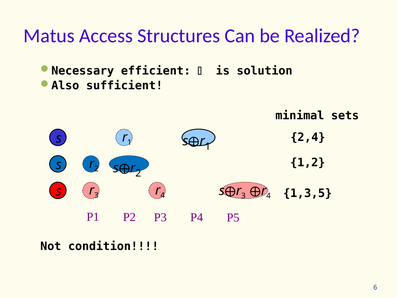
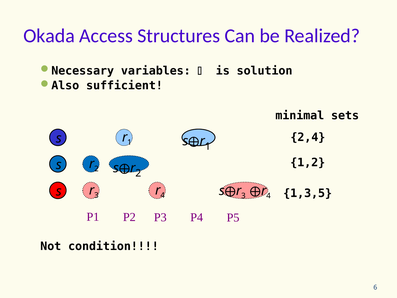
Matus: Matus -> Okada
efficient: efficient -> variables
